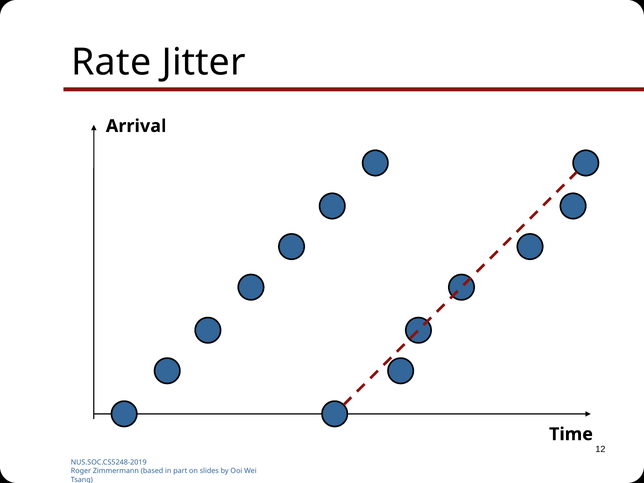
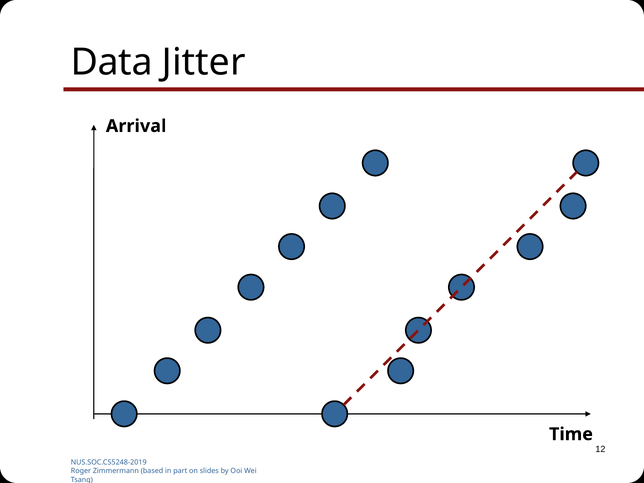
Rate: Rate -> Data
